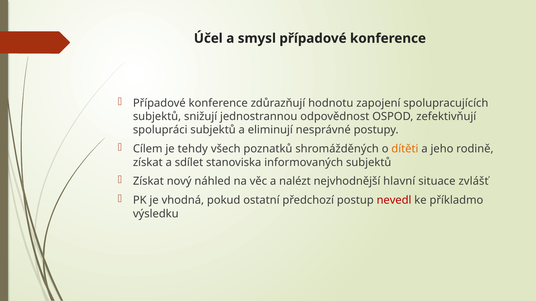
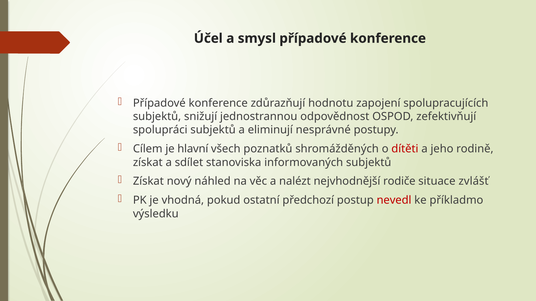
tehdy: tehdy -> hlavní
dítěti colour: orange -> red
hlavní: hlavní -> rodiče
